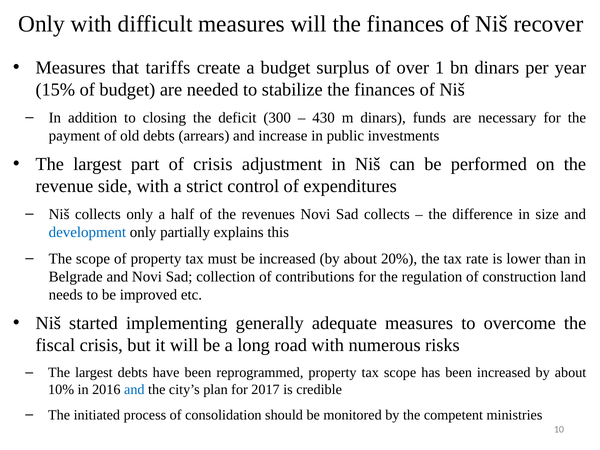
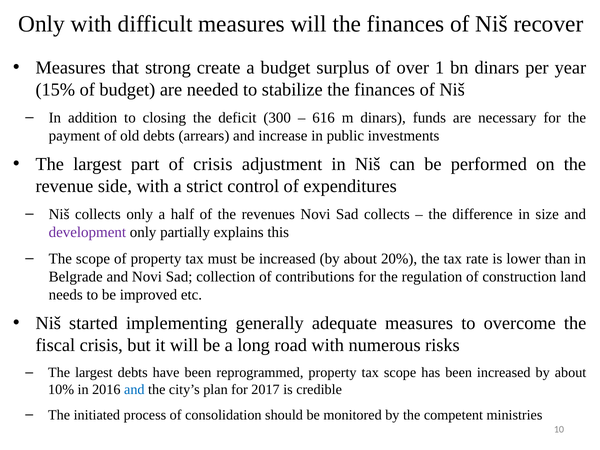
tariffs: tariffs -> strong
430: 430 -> 616
development colour: blue -> purple
